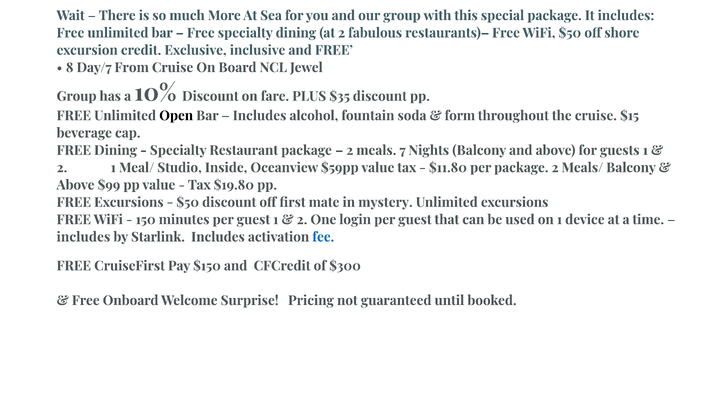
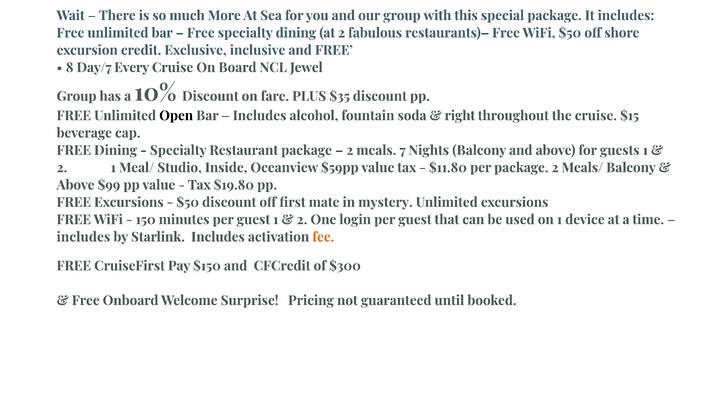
From: From -> Every
form: form -> right
fee colour: blue -> orange
